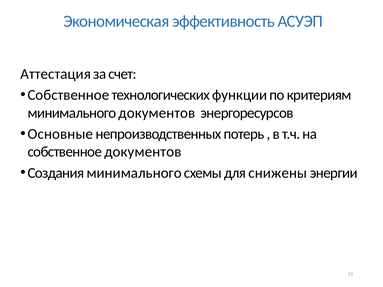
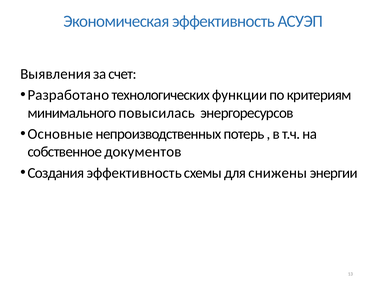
Аттестация: Аттестация -> Выявления
Собственное at (68, 95): Собственное -> Разработано
минимального документов: документов -> повысилась
Создания минимального: минимального -> эффективность
